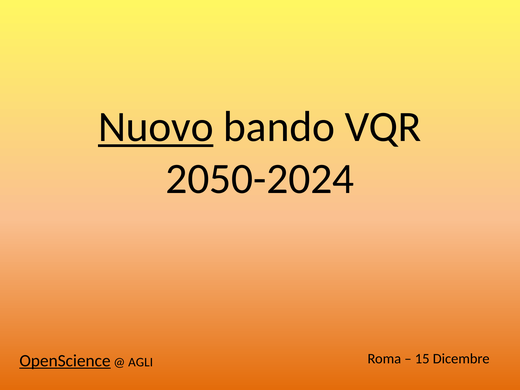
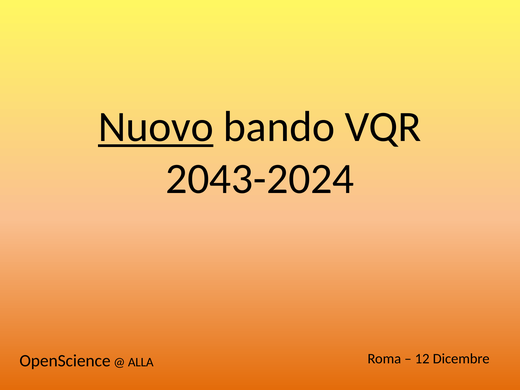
2050-2024: 2050-2024 -> 2043-2024
15: 15 -> 12
OpenScience underline: present -> none
AGLI: AGLI -> ALLA
